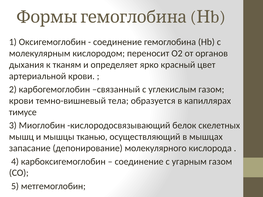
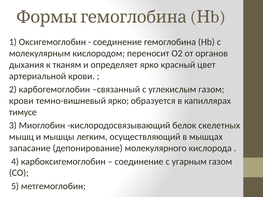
темно-вишневый тела: тела -> ярко
тканью: тканью -> легким
